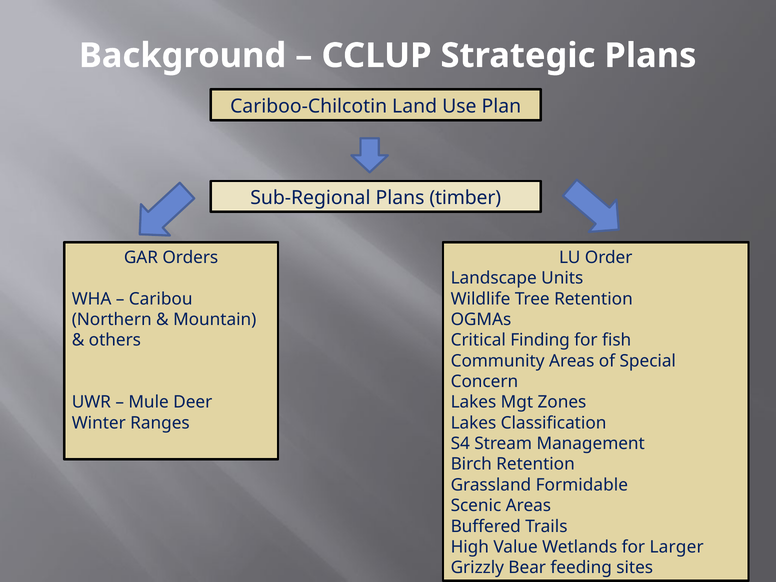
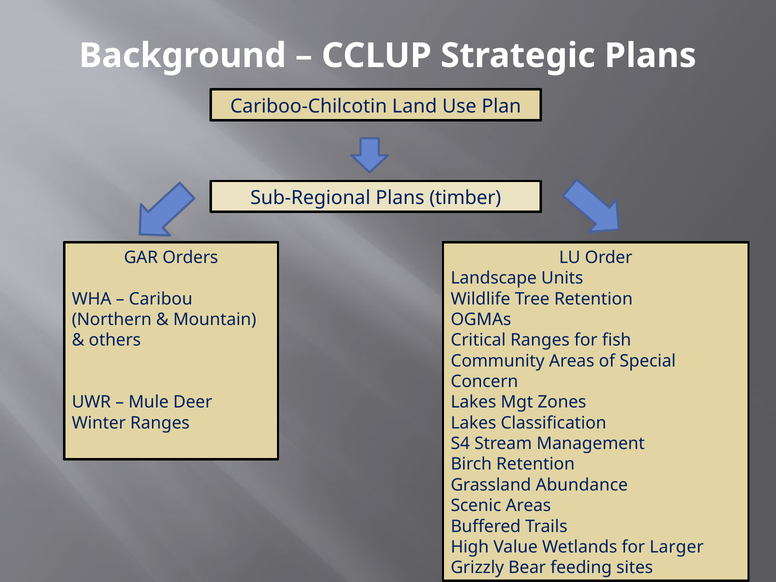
Critical Finding: Finding -> Ranges
Formidable: Formidable -> Abundance
